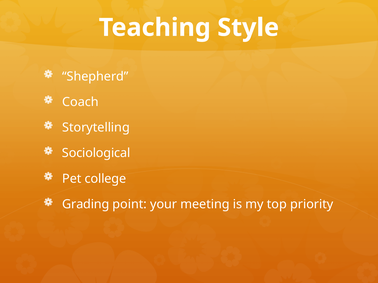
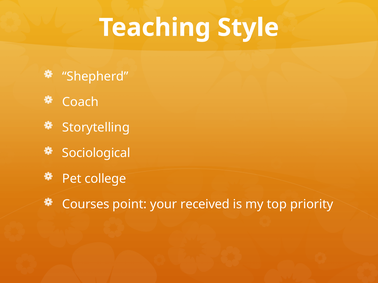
Grading: Grading -> Courses
meeting: meeting -> received
